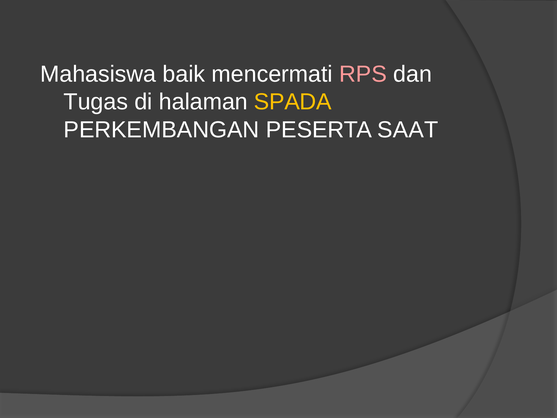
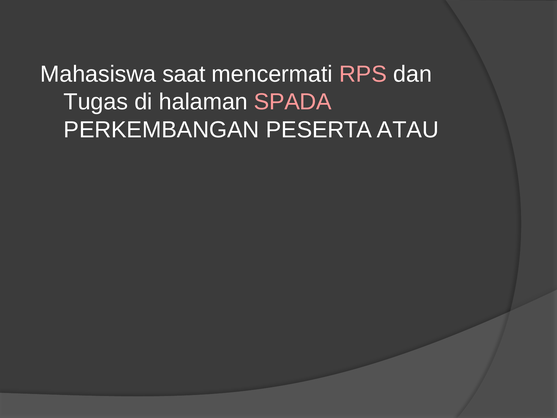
baik: baik -> saat
SPADA colour: yellow -> pink
SAAT: SAAT -> ATAU
